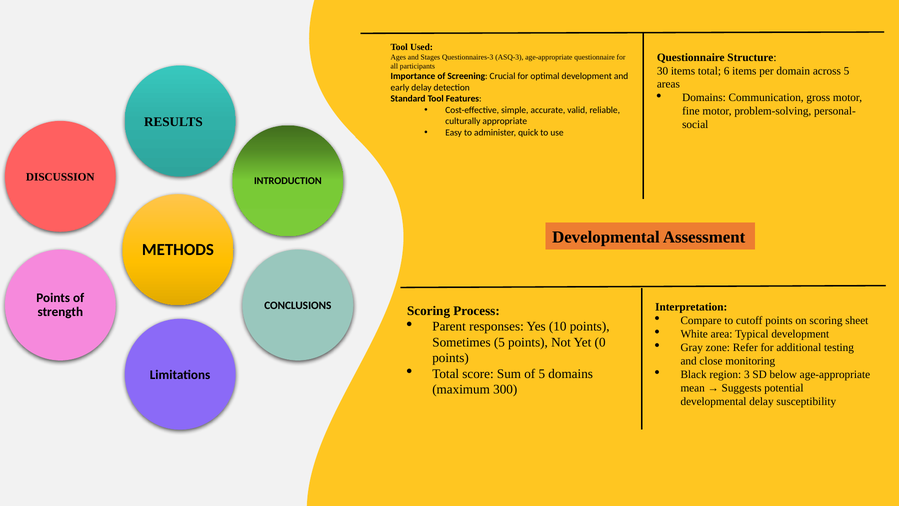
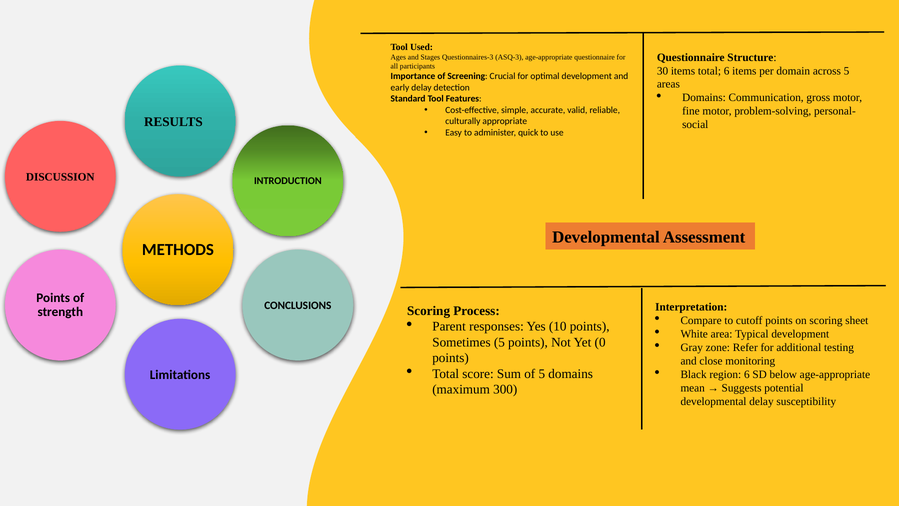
region 3: 3 -> 6
